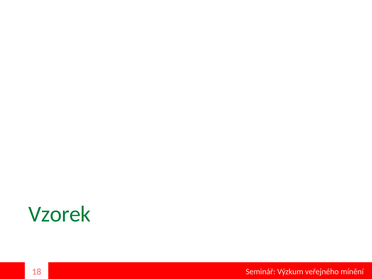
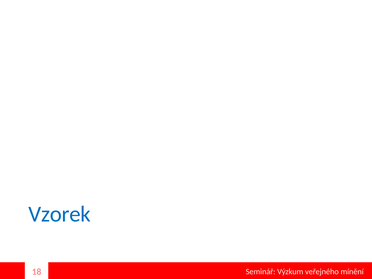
Vzorek colour: green -> blue
